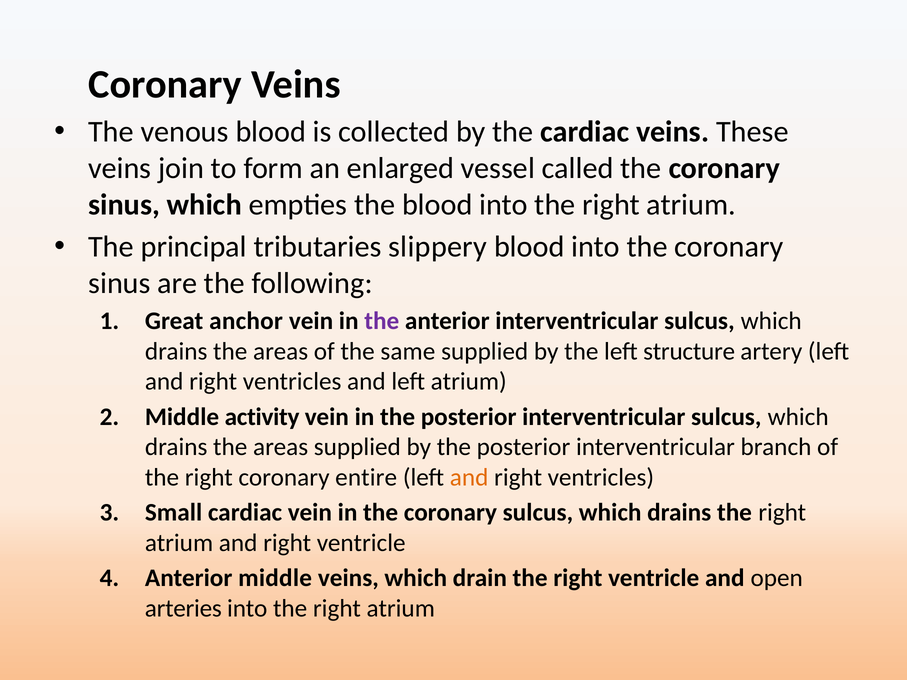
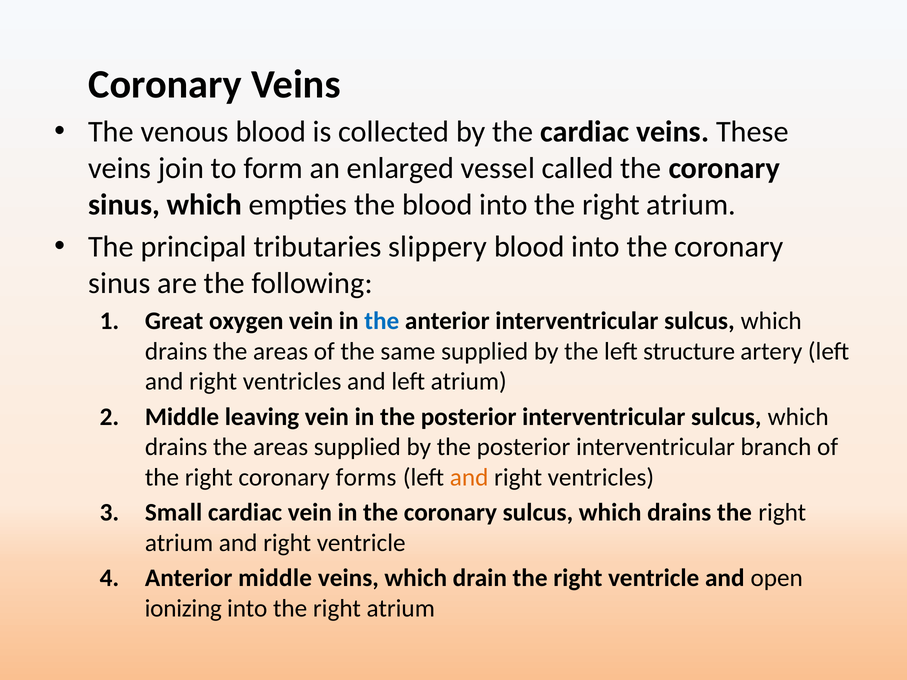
anchor: anchor -> oxygen
the at (382, 321) colour: purple -> blue
activity: activity -> leaving
entire: entire -> forms
arteries: arteries -> ionizing
